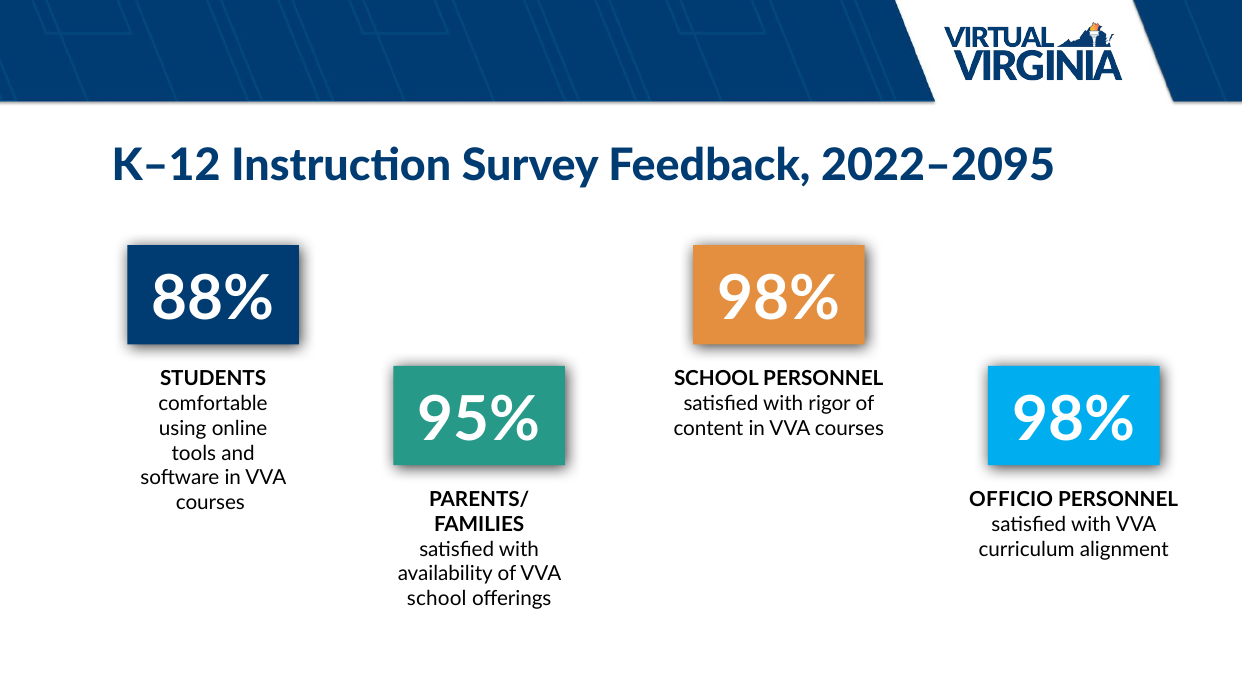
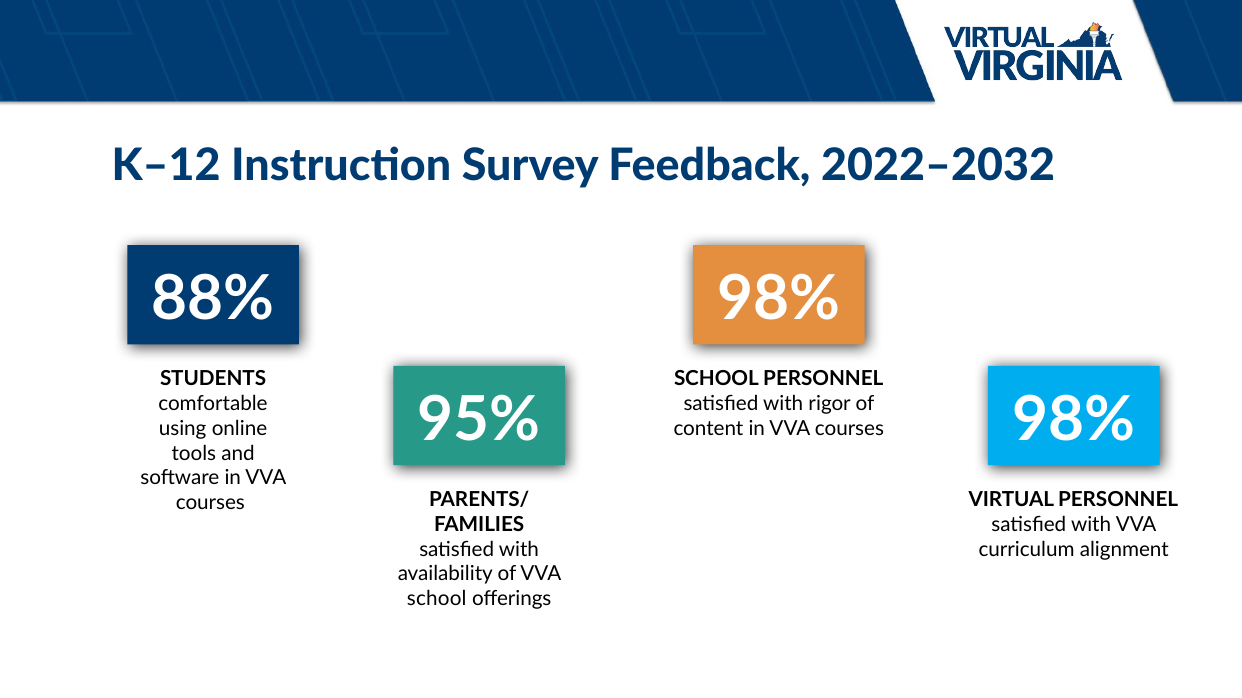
2022–2095: 2022–2095 -> 2022–2032
OFFICIO: OFFICIO -> VIRTUAL
